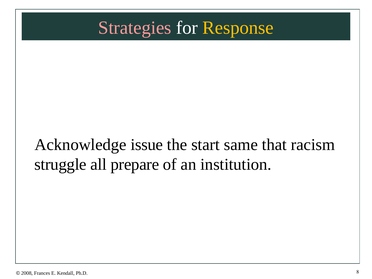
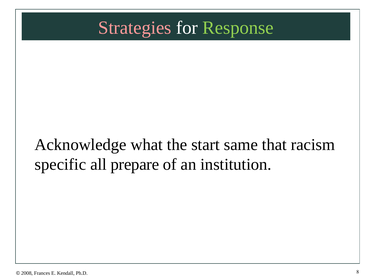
Response colour: yellow -> light green
issue: issue -> what
struggle: struggle -> specific
